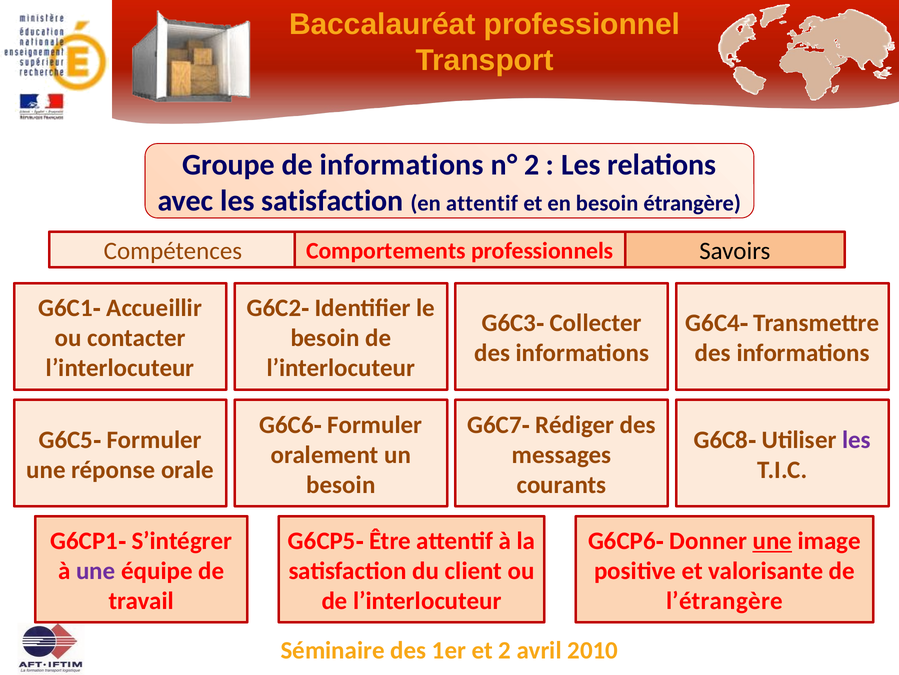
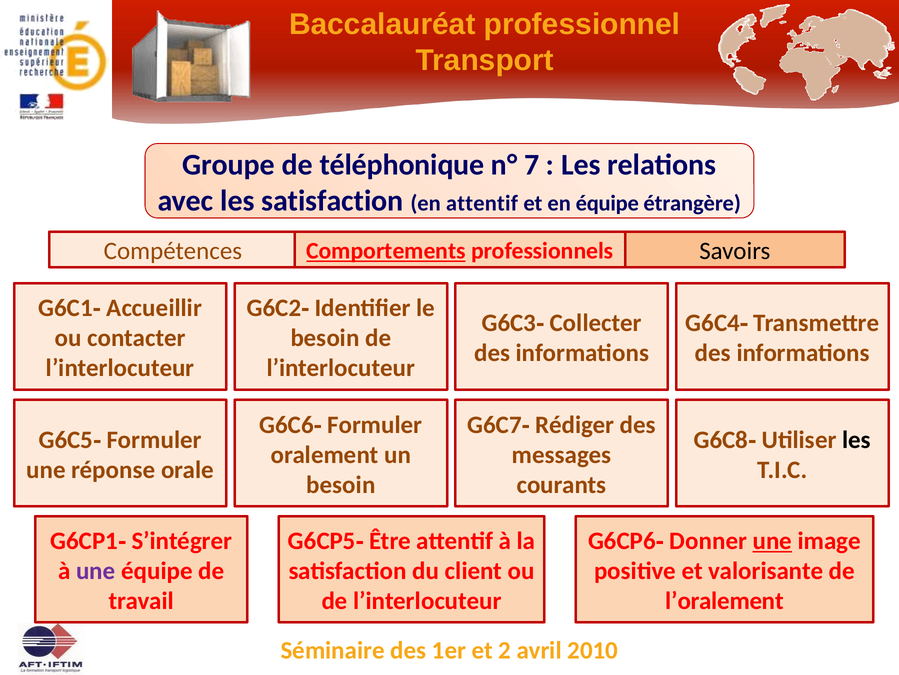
de informations: informations -> téléphonique
n° 2: 2 -> 7
en besoin: besoin -> équipe
Comportements underline: none -> present
les at (856, 439) colour: purple -> black
l’étrangère: l’étrangère -> l’oralement
